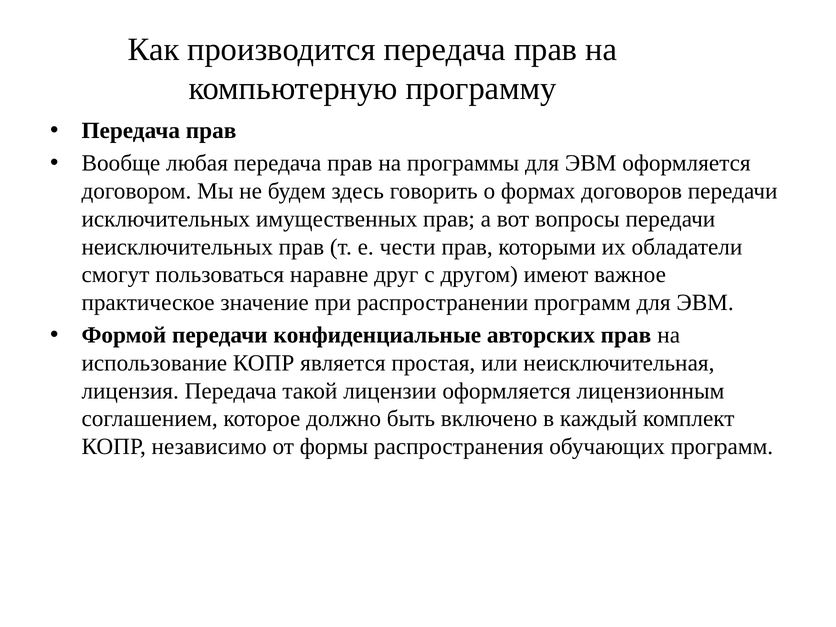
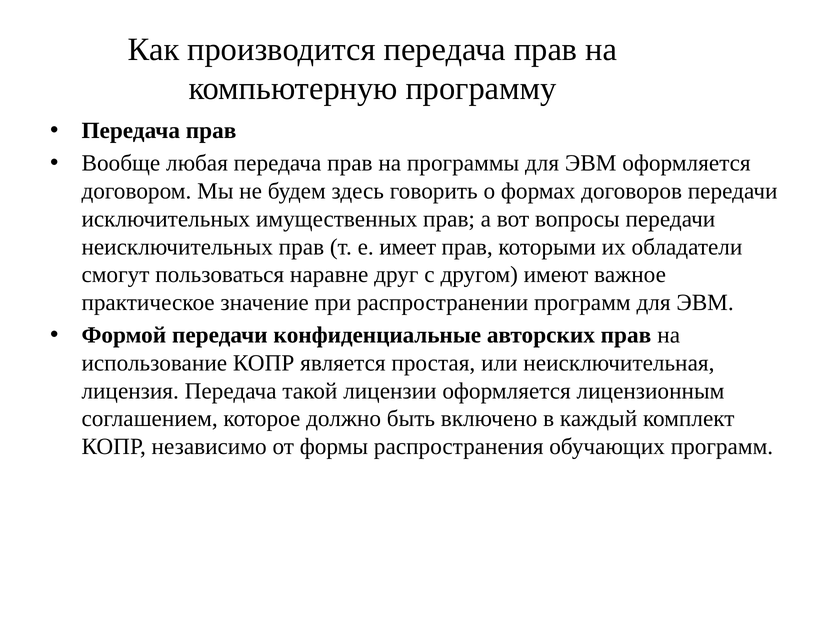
чести: чести -> имеет
